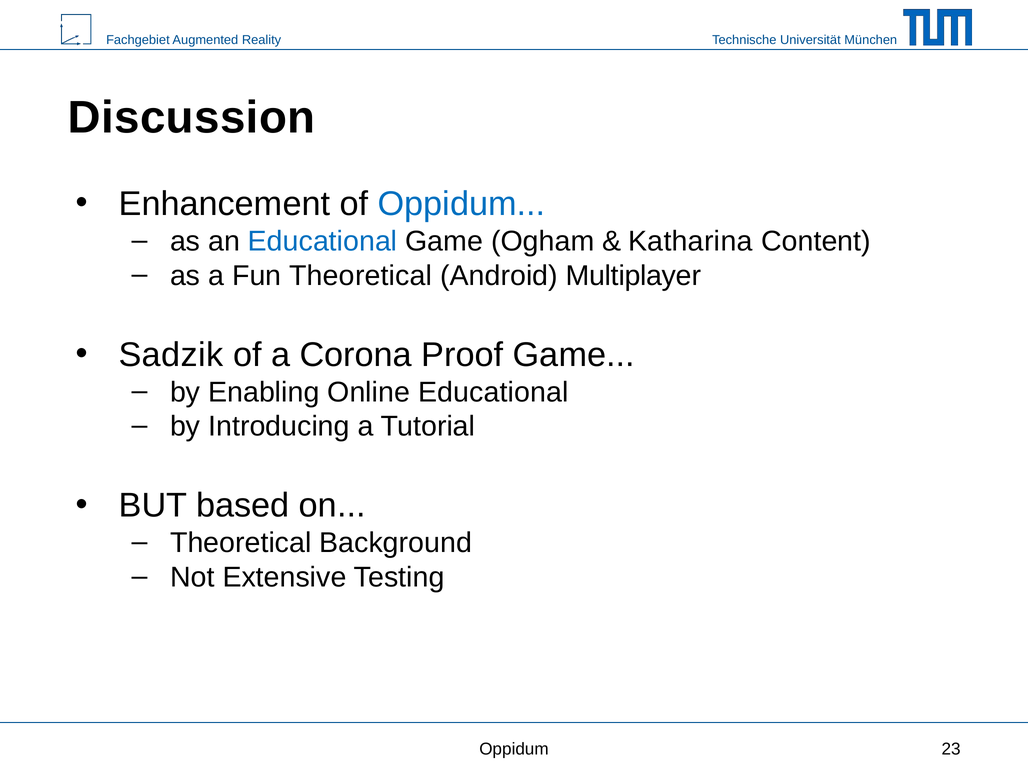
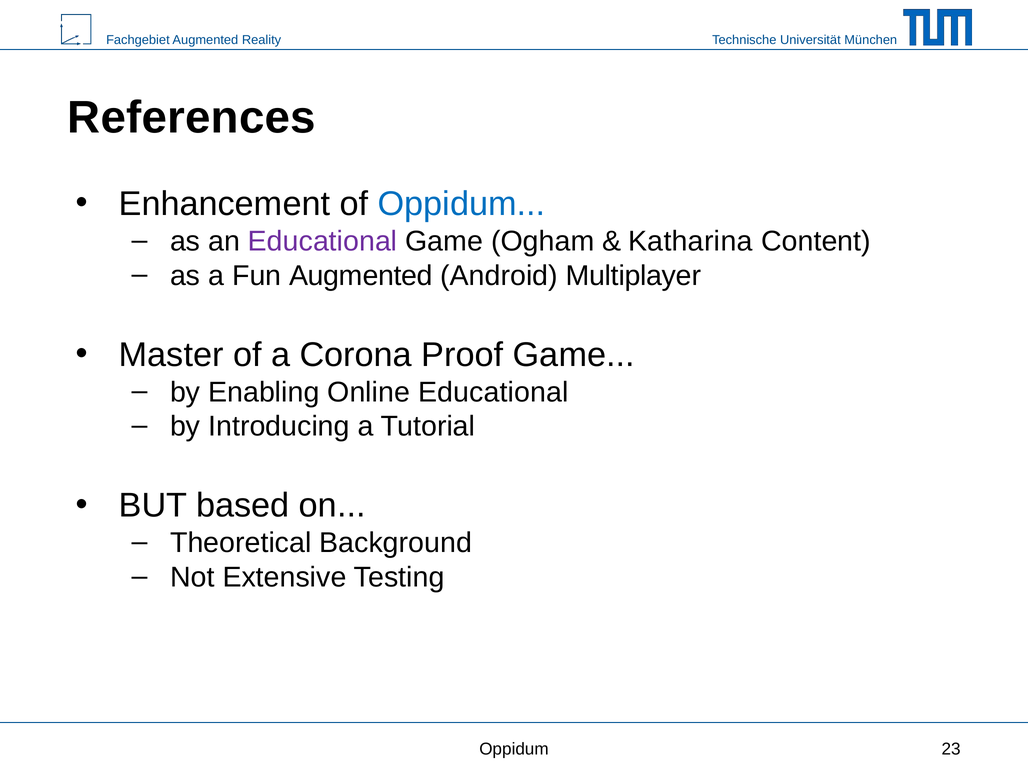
Discussion: Discussion -> References
Educational at (323, 241) colour: blue -> purple
Fun Theoretical: Theoretical -> Augmented
Sadzik: Sadzik -> Master
